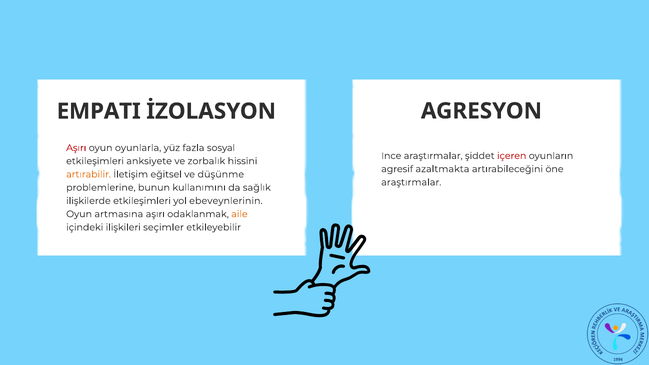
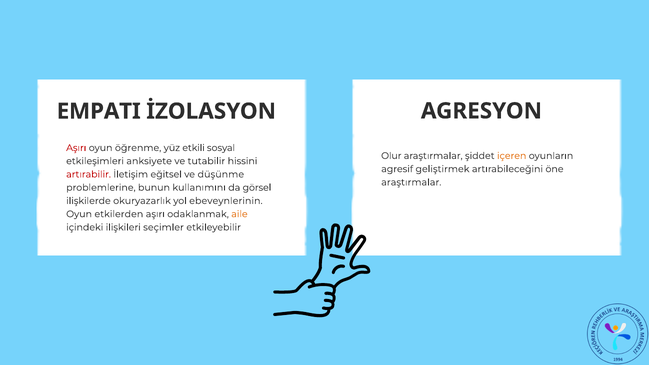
oyunlarla: oyunlarla -> öğrenme
fazla: fazla -> etkili
Ince: Ince -> Olur
içeren colour: red -> orange
zorbalık: zorbalık -> tutabilir
azaltmakta: azaltmakta -> geliştirmek
artırabilir colour: orange -> red
sağlık: sağlık -> görsel
ilişkilerde etkileşimleri: etkileşimleri -> okuryazarlık
artmasına: artmasına -> etkilerden
